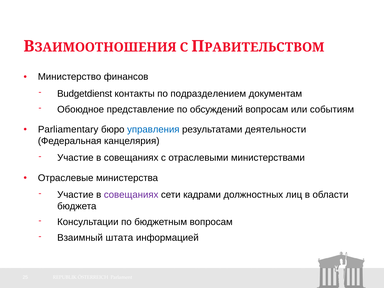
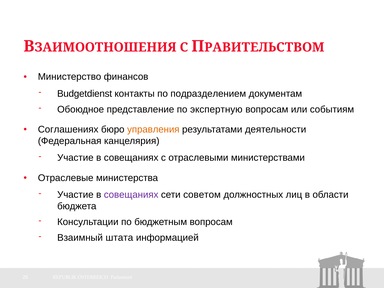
обсуждений: обсуждений -> экспертную
Parliamentary: Parliamentary -> Соглашениях
управления colour: blue -> orange
кадрами: кадрами -> советом
